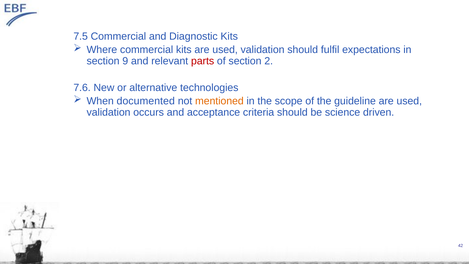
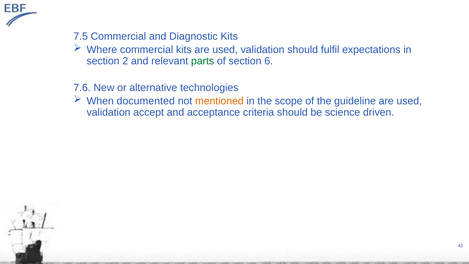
9: 9 -> 2
parts colour: red -> green
2: 2 -> 6
occurs: occurs -> accept
